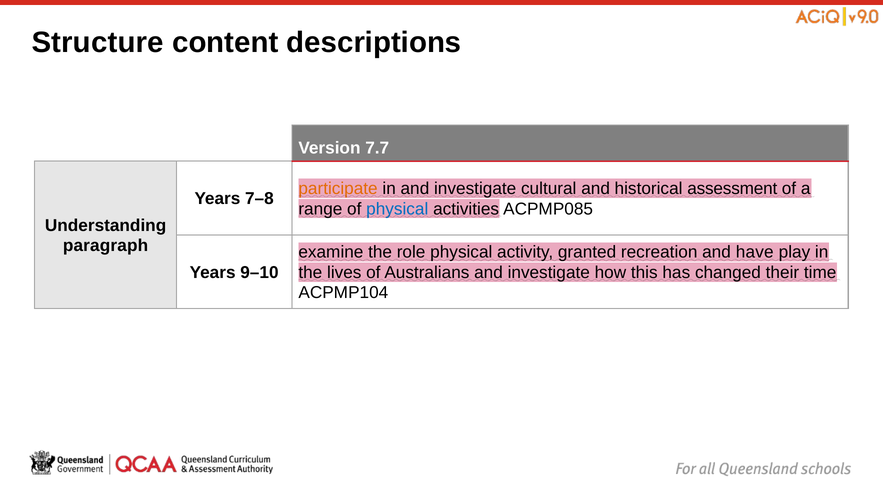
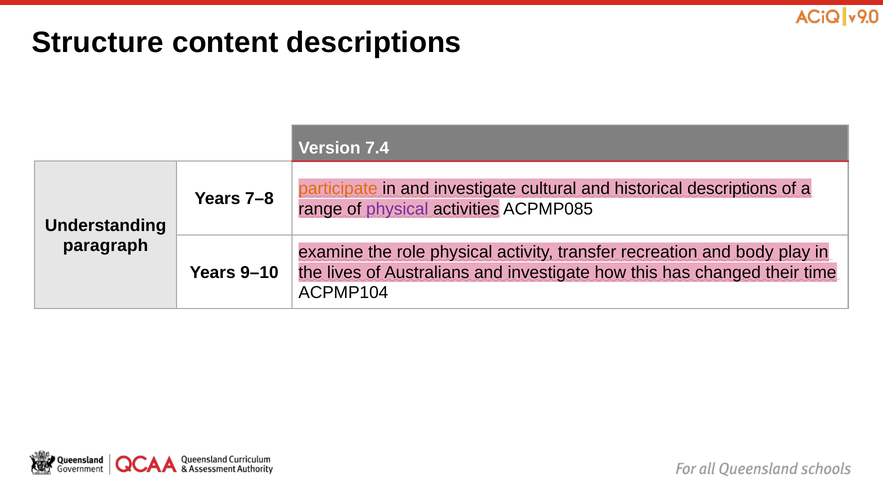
7.7: 7.7 -> 7.4
historical assessment: assessment -> descriptions
physical at (397, 209) colour: blue -> purple
granted: granted -> transfer
have: have -> body
